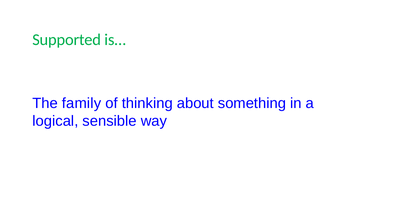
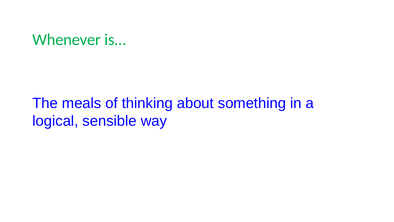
Supported: Supported -> Whenever
family: family -> meals
